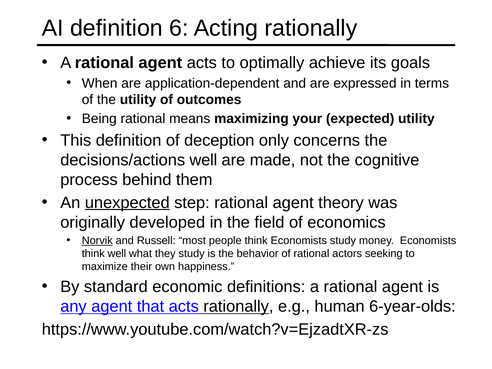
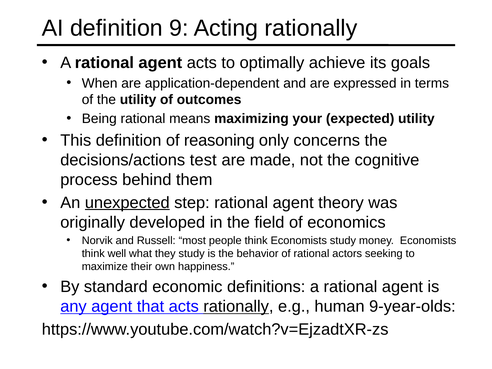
6: 6 -> 9
deception: deception -> reasoning
decisions/actions well: well -> test
Norvik underline: present -> none
6-year-olds: 6-year-olds -> 9-year-olds
